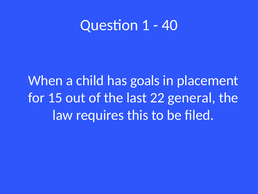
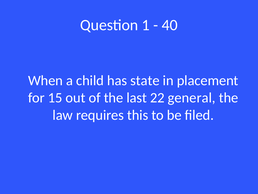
goals: goals -> state
